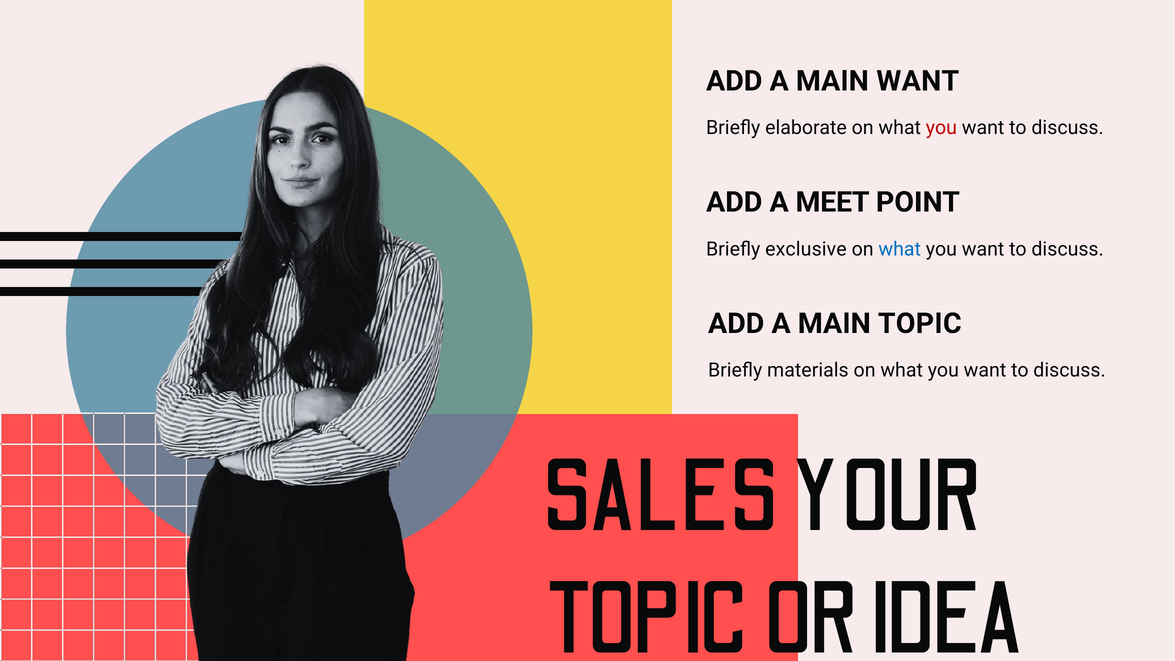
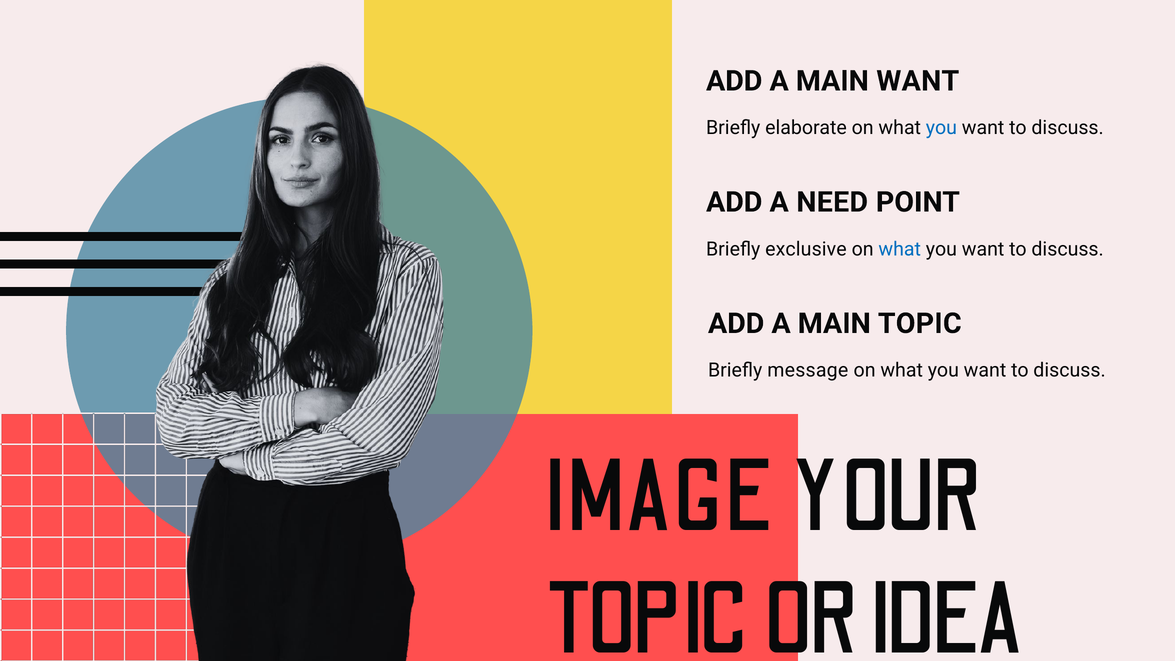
you at (941, 128) colour: red -> blue
MEET: MEET -> NEED
materials: materials -> message
SALES: SALES -> IMAGE
